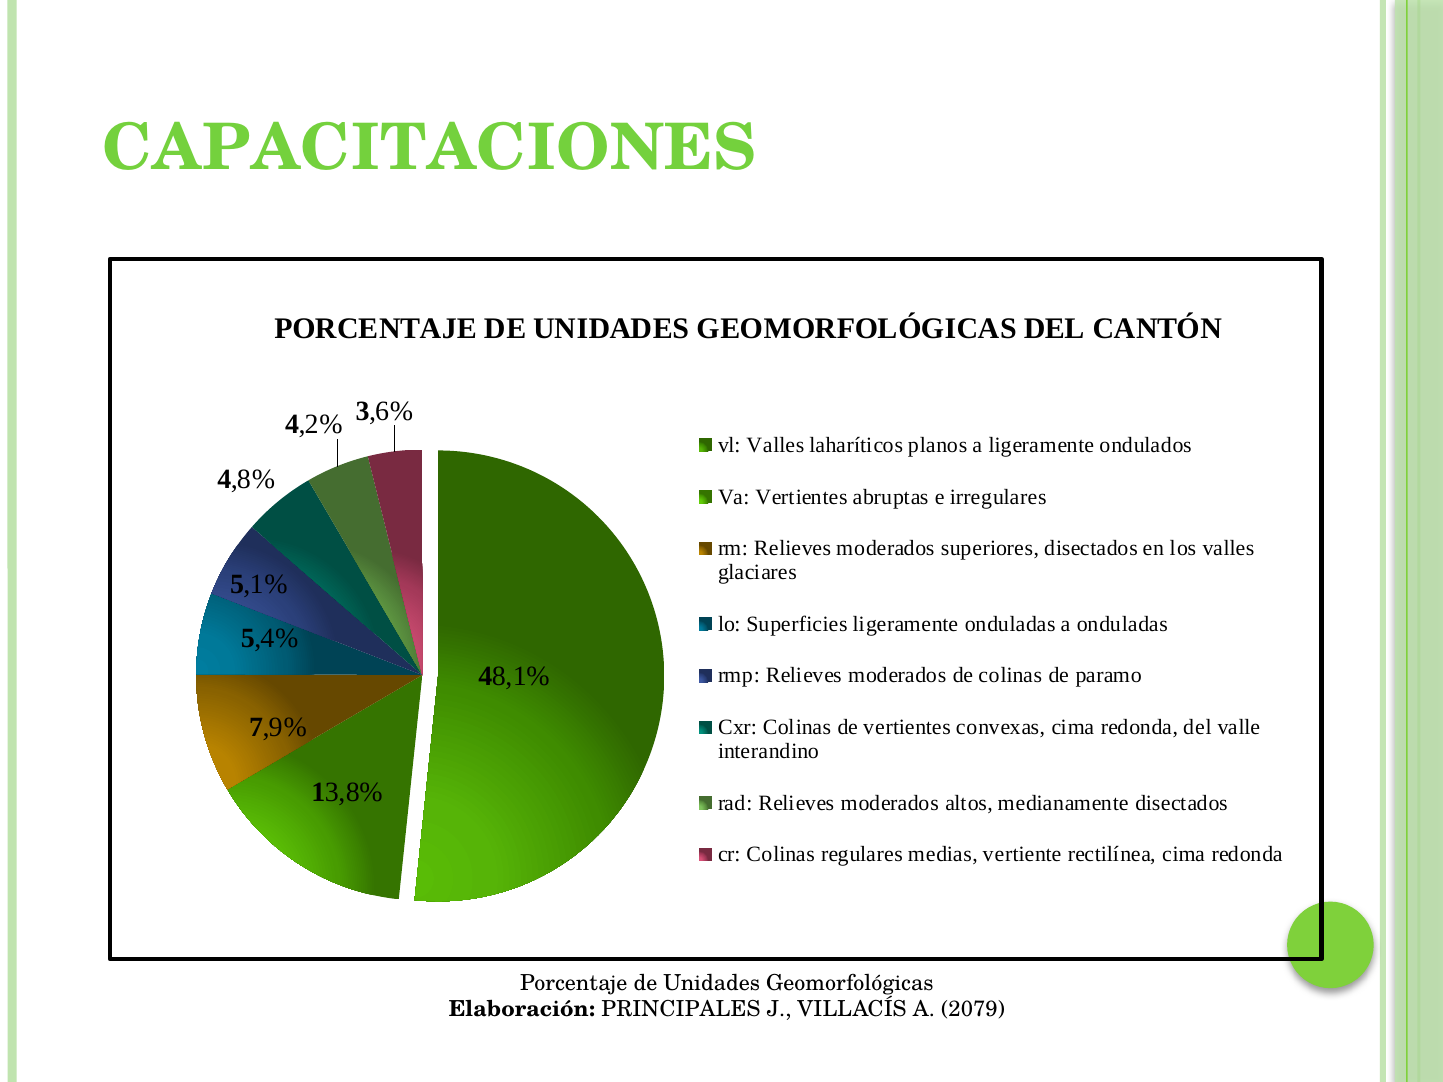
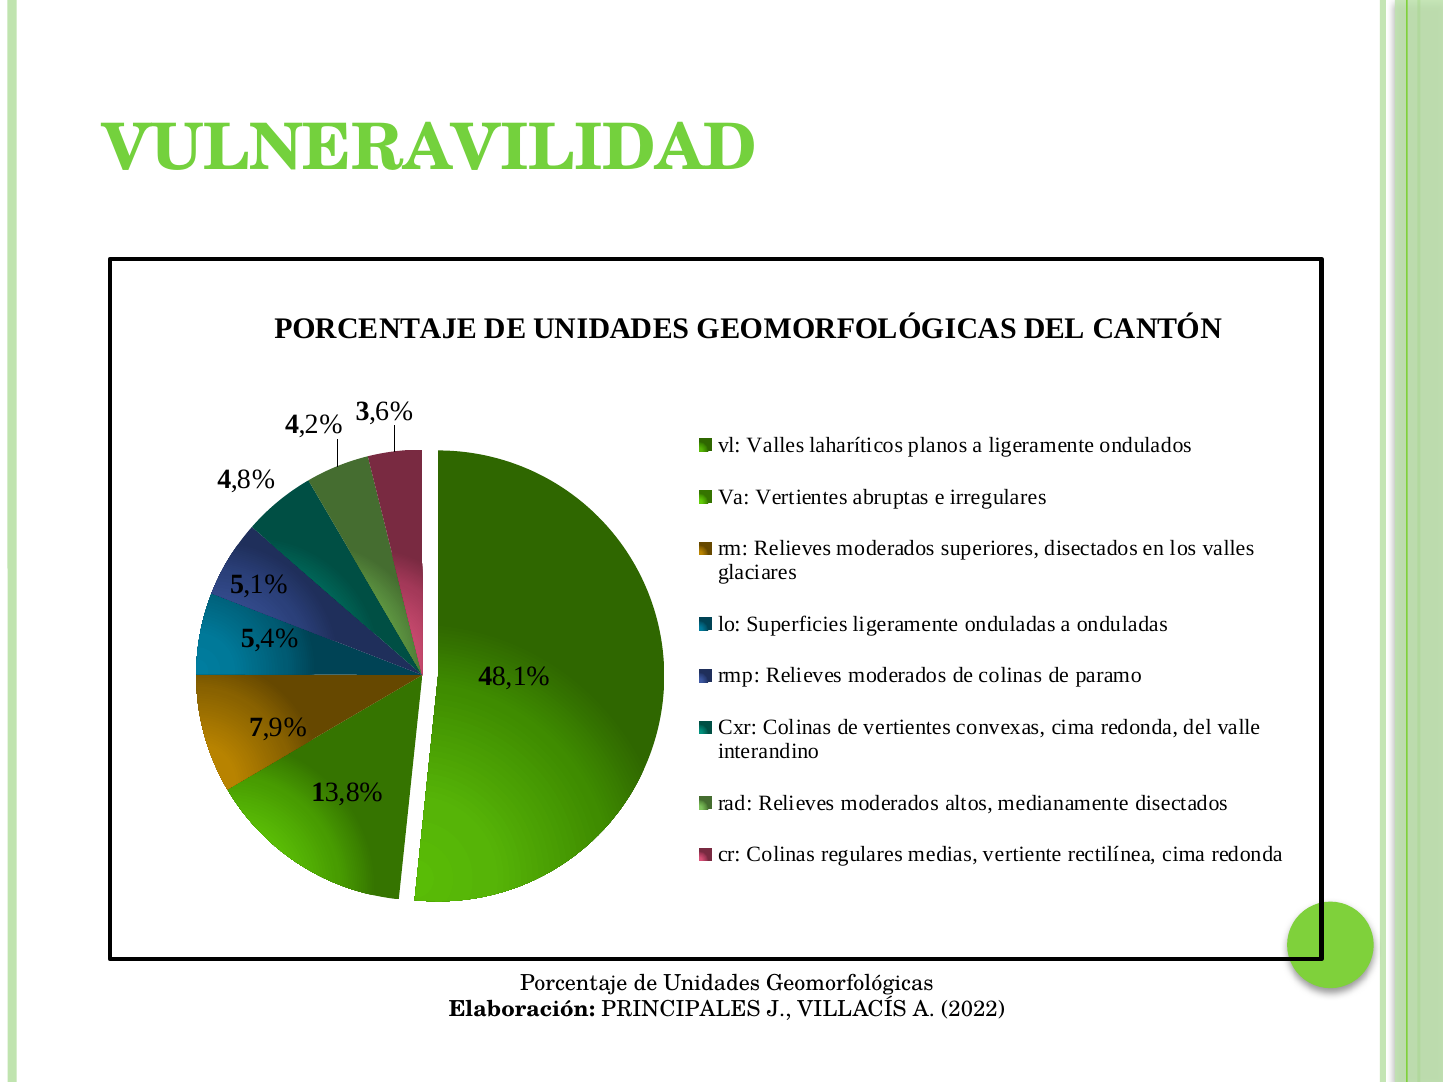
CAPACITACIONES: CAPACITACIONES -> VULNERAVILIDAD
2079: 2079 -> 2022
